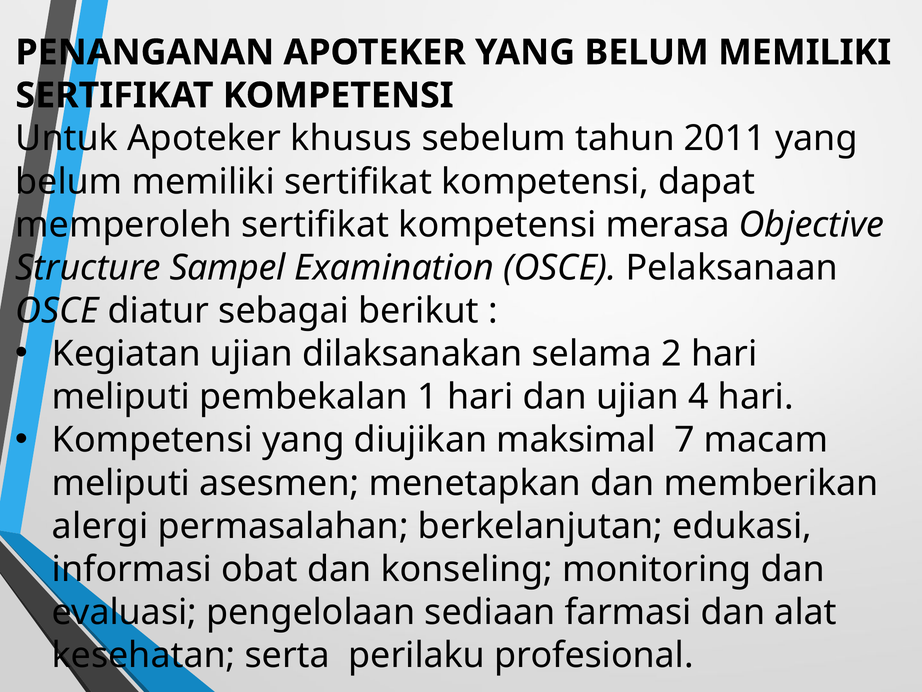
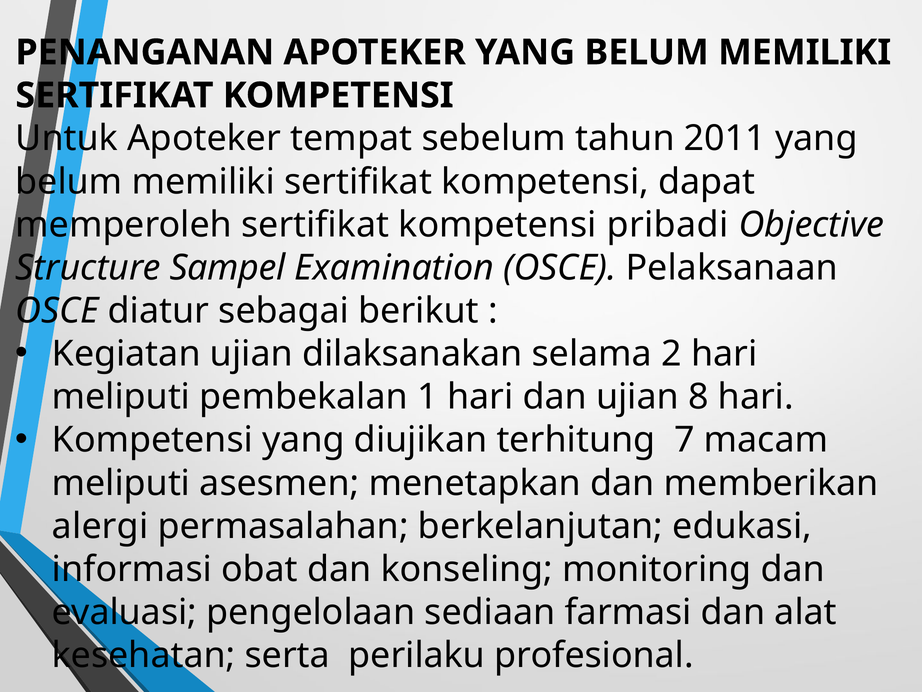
khusus: khusus -> tempat
merasa: merasa -> pribadi
4: 4 -> 8
maksimal: maksimal -> terhitung
